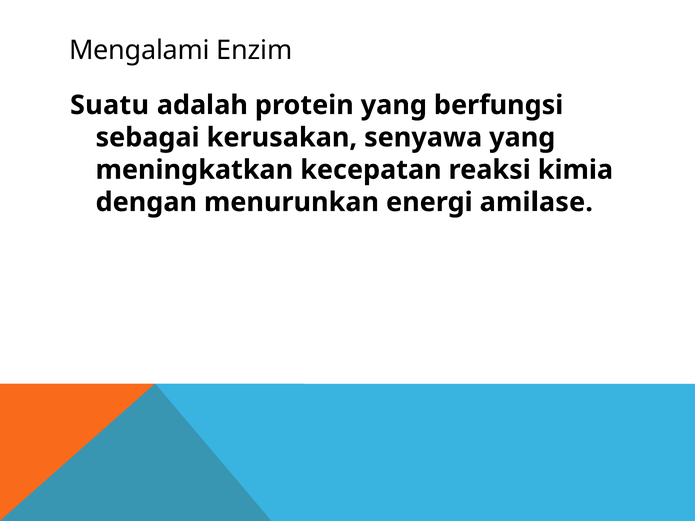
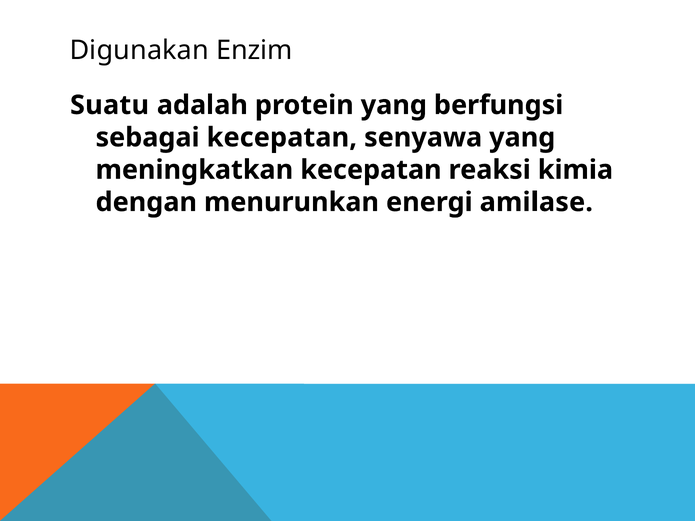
Mengalami: Mengalami -> Digunakan
sebagai kerusakan: kerusakan -> kecepatan
